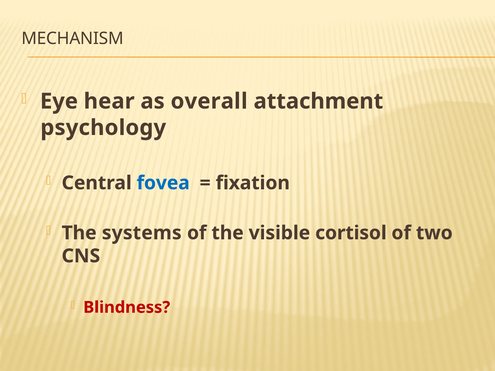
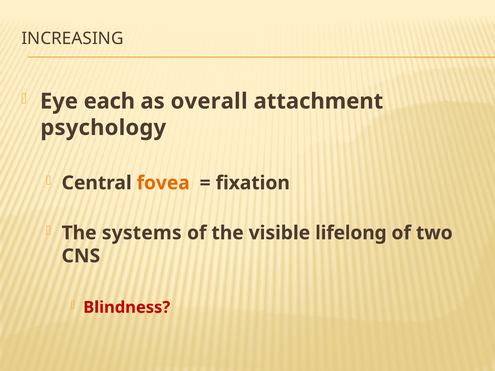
MECHANISM: MECHANISM -> INCREASING
hear: hear -> each
fovea colour: blue -> orange
cortisol: cortisol -> lifelong
